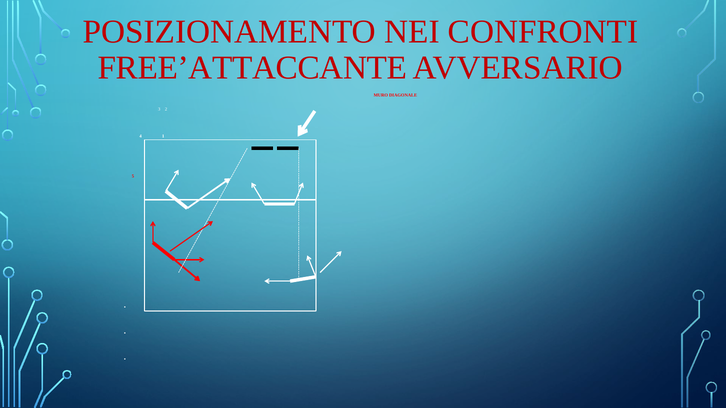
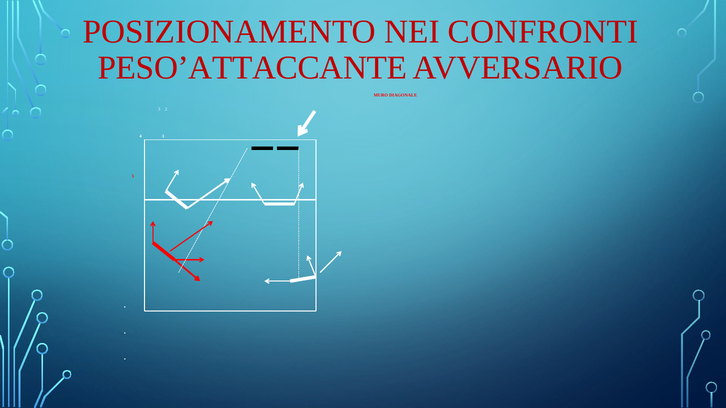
FREE’ATTACCANTE: FREE’ATTACCANTE -> PESO’ATTACCANTE
